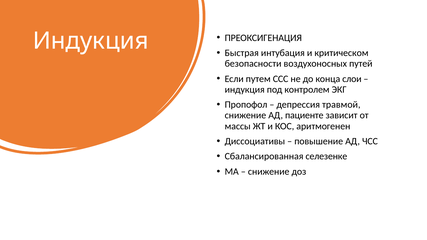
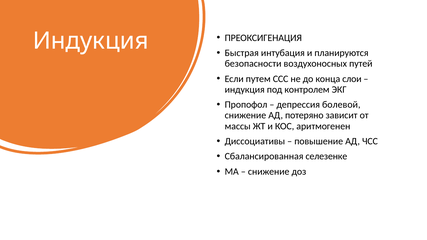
критическом: критическом -> планируются
травмой: травмой -> болевой
пациенте: пациенте -> потеряно
